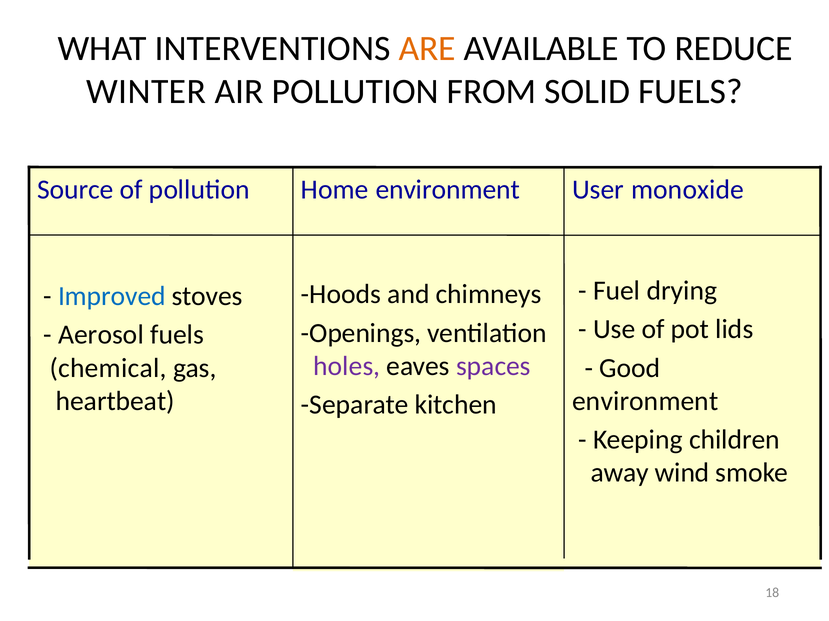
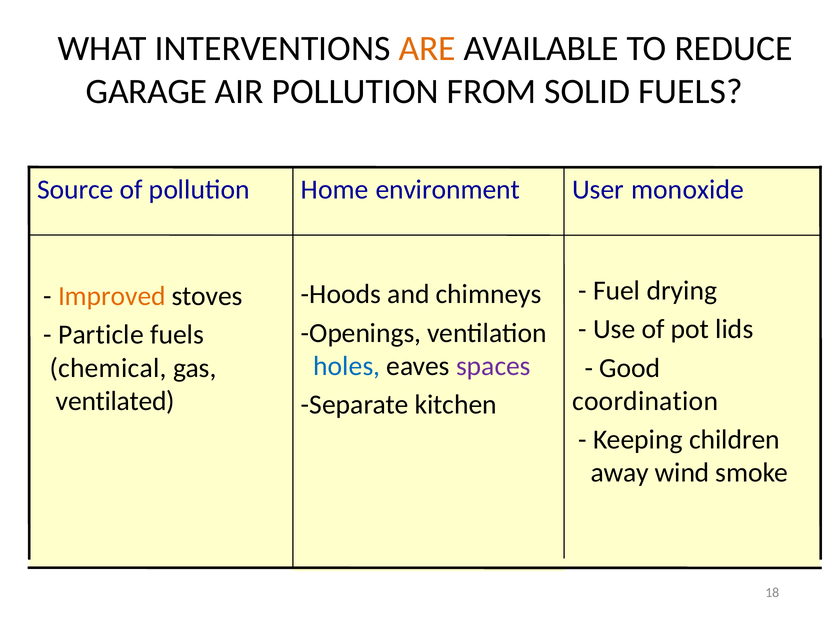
WINTER: WINTER -> GARAGE
Improved colour: blue -> orange
Aerosol: Aerosol -> Particle
holes colour: purple -> blue
heartbeat: heartbeat -> ventilated
environment at (645, 402): environment -> coordination
